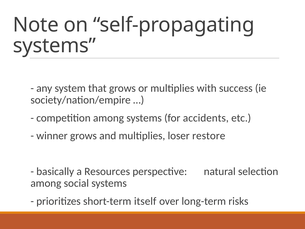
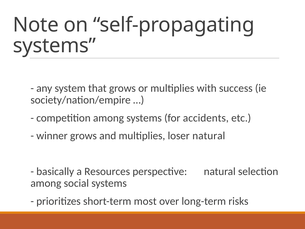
loser restore: restore -> natural
itself: itself -> most
